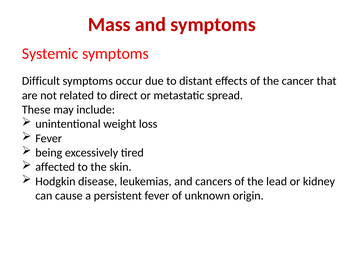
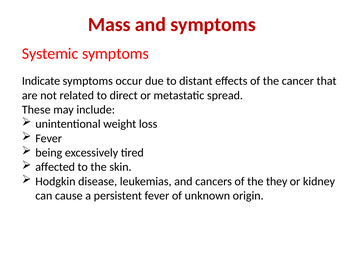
Difficult: Difficult -> Indicate
lead: lead -> they
